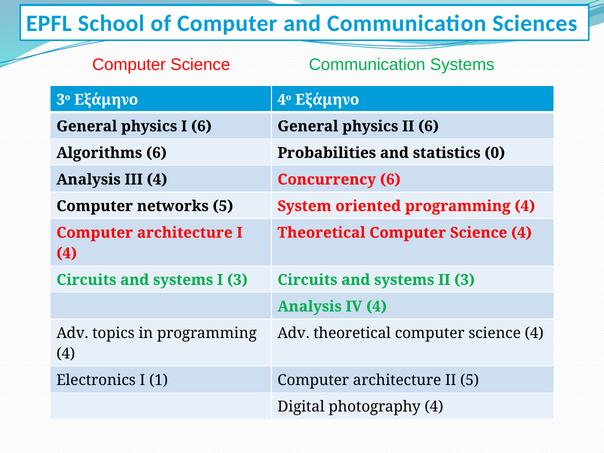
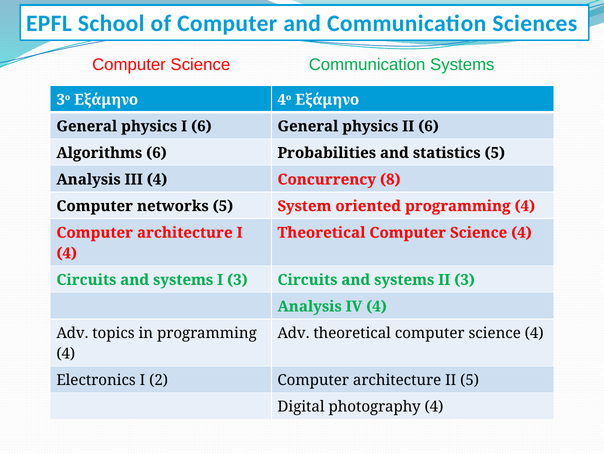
statistics 0: 0 -> 5
Concurrency 6: 6 -> 8
1: 1 -> 2
